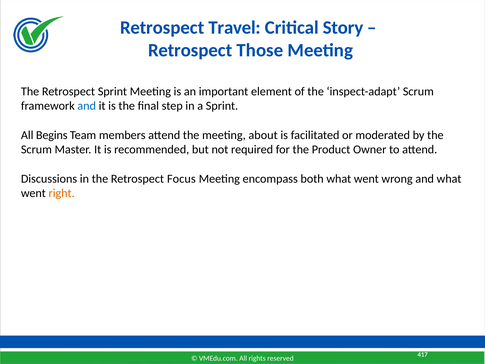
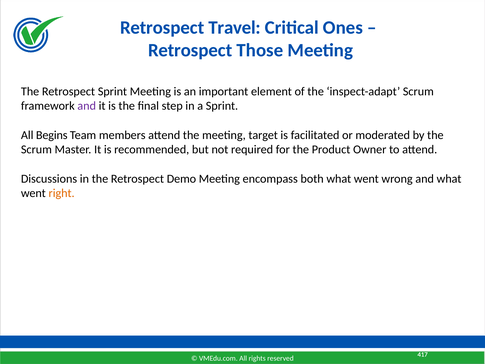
Story: Story -> Ones
and at (87, 106) colour: blue -> purple
about: about -> target
Focus: Focus -> Demo
